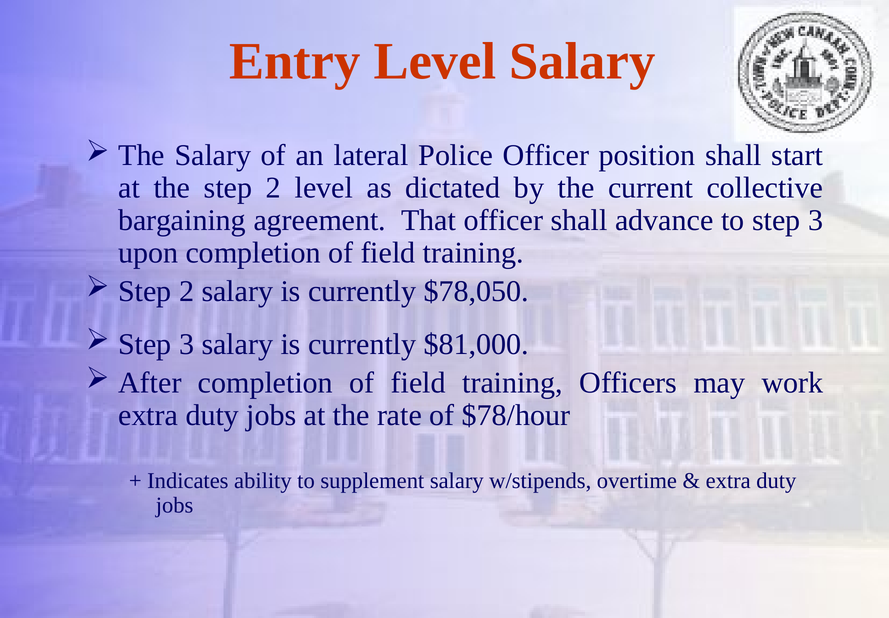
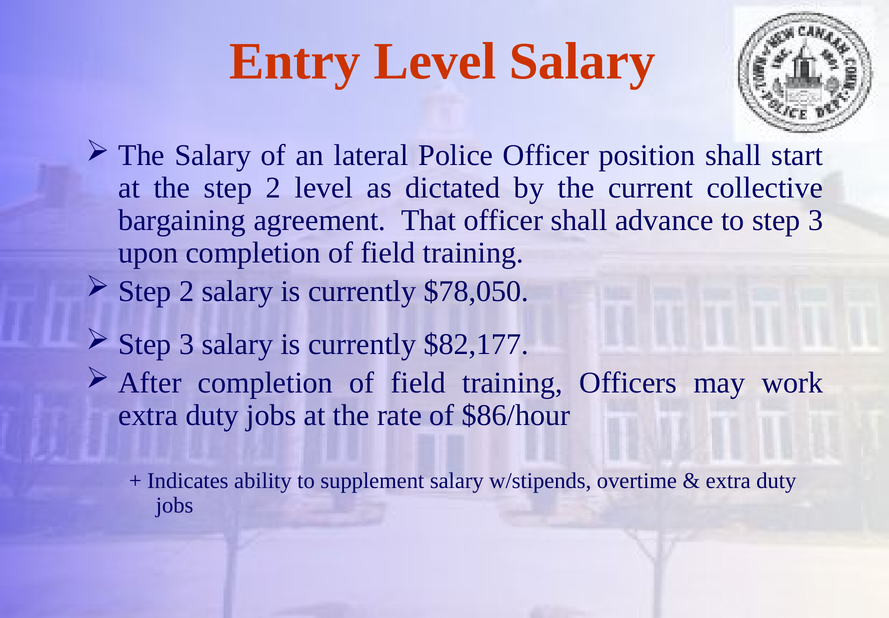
$81,000: $81,000 -> $82,177
$78/hour: $78/hour -> $86/hour
